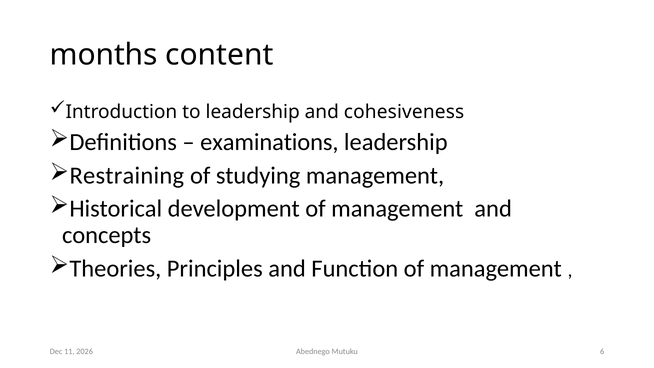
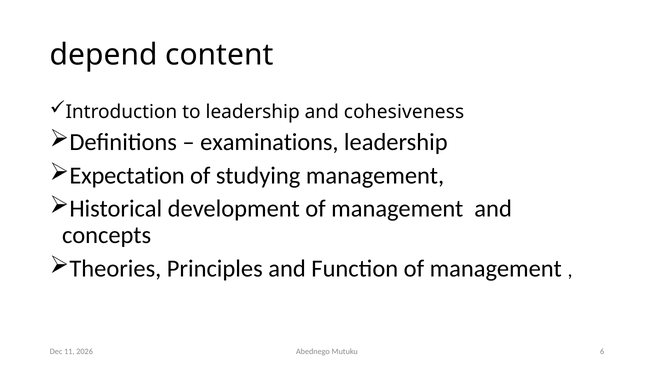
months: months -> depend
Restraining: Restraining -> Expectation
